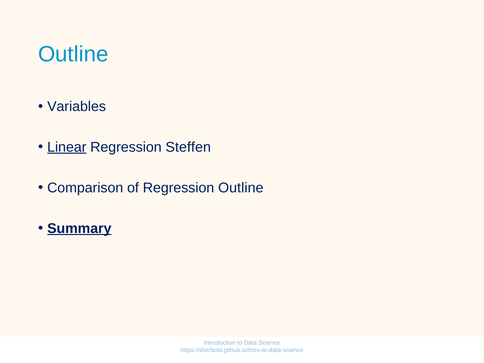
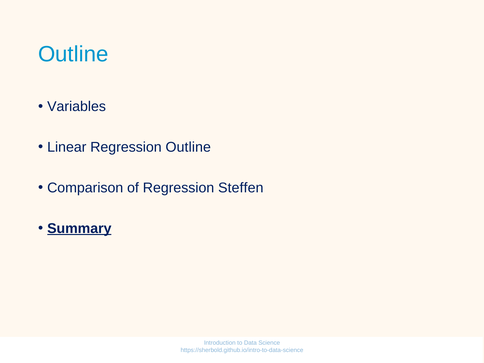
Linear underline: present -> none
Regression Steffen: Steffen -> Outline
Regression Outline: Outline -> Steffen
